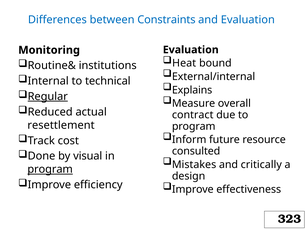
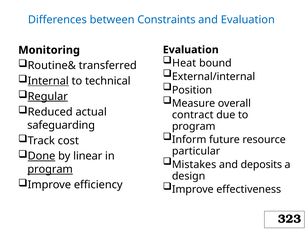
institutions: institutions -> transferred
Internal underline: none -> present
Explains: Explains -> Position
resettlement: resettlement -> safeguarding
consulted: consulted -> particular
Done underline: none -> present
visual: visual -> linear
critically: critically -> deposits
